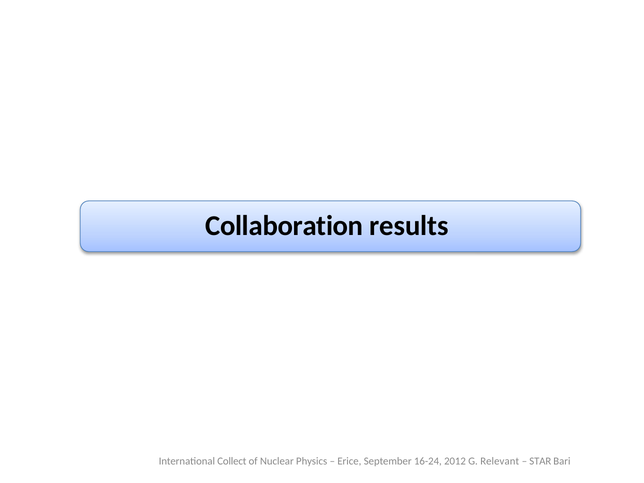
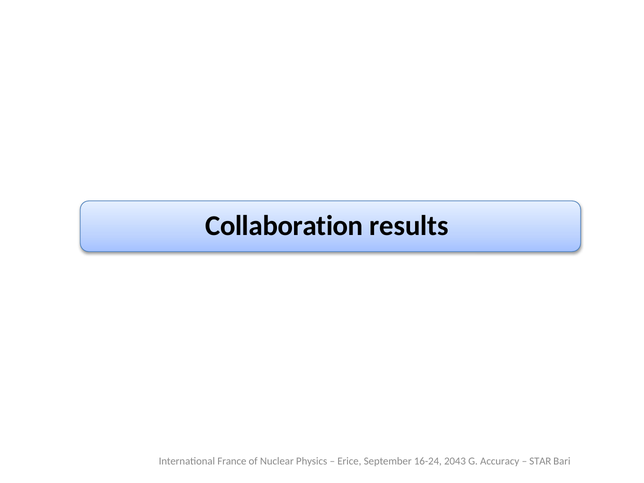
Collect: Collect -> France
2012: 2012 -> 2043
Relevant: Relevant -> Accuracy
